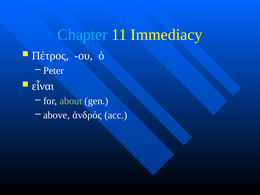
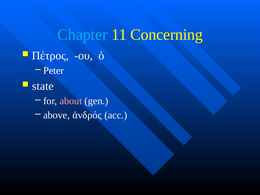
Immediacy: Immediacy -> Concerning
εἶναι: εἶναι -> state
about colour: light green -> pink
